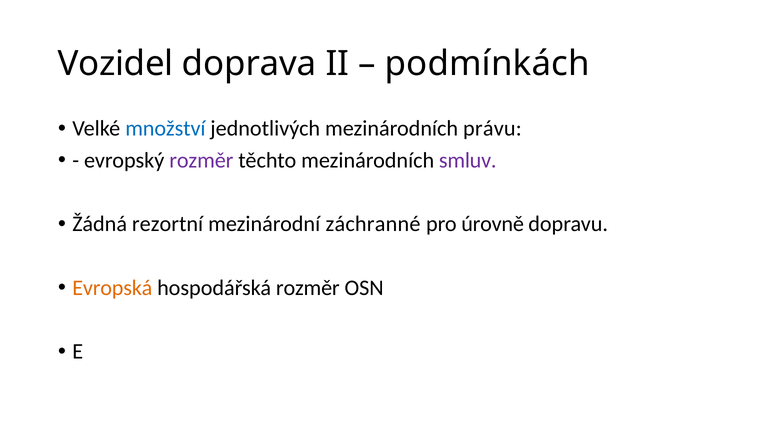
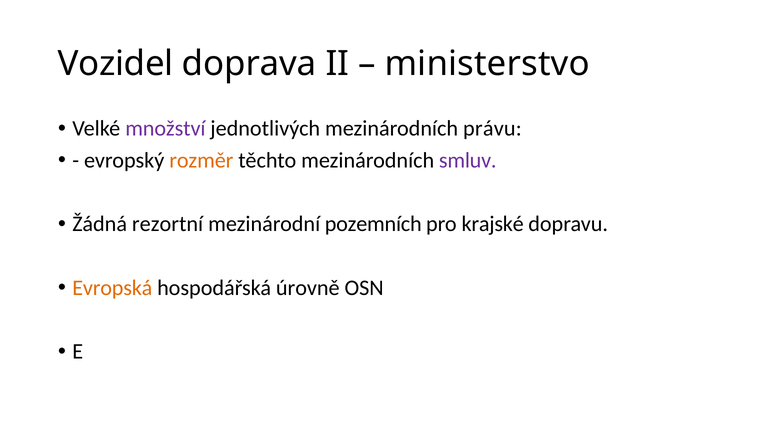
podmínkách: podmínkách -> ministerstvo
množství colour: blue -> purple
rozměr at (201, 160) colour: purple -> orange
záchranné: záchranné -> pozemních
úrovně: úrovně -> krajské
hospodářská rozměr: rozměr -> úrovně
